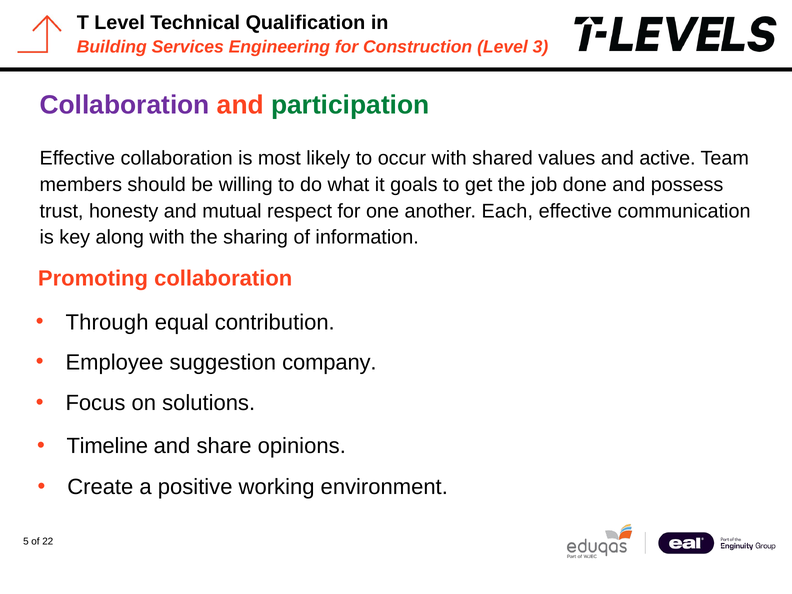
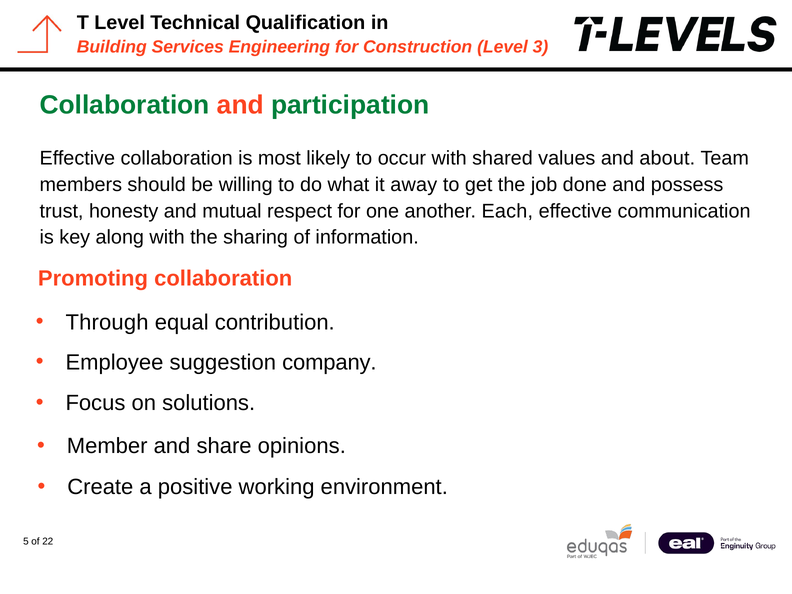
Collaboration at (125, 105) colour: purple -> green
active: active -> about
goals: goals -> away
Timeline: Timeline -> Member
